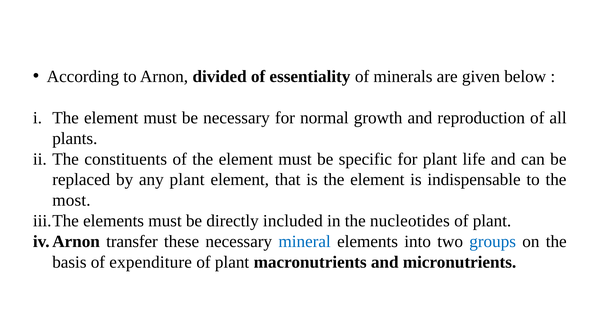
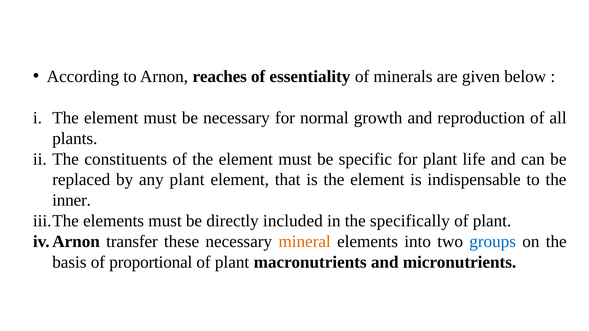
divided: divided -> reaches
most: most -> inner
nucleotides: nucleotides -> specifically
mineral colour: blue -> orange
expenditure: expenditure -> proportional
